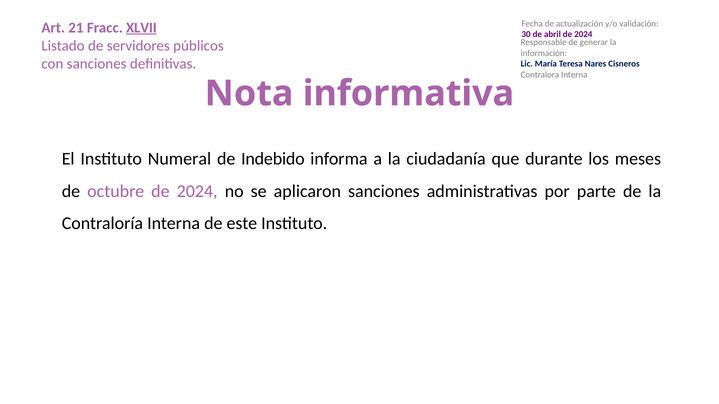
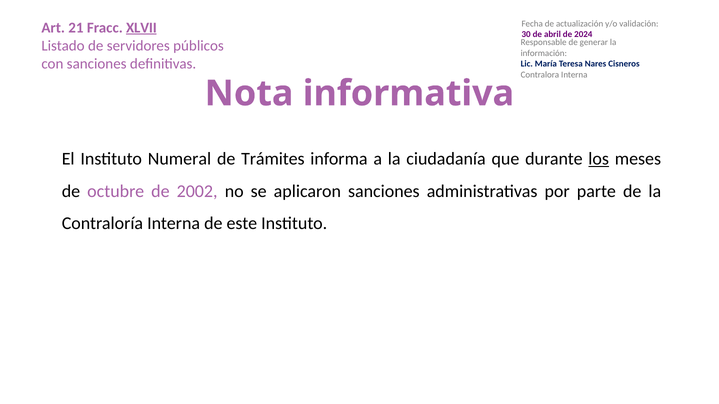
Indebido: Indebido -> Trámites
los underline: none -> present
octubre de 2024: 2024 -> 2002
